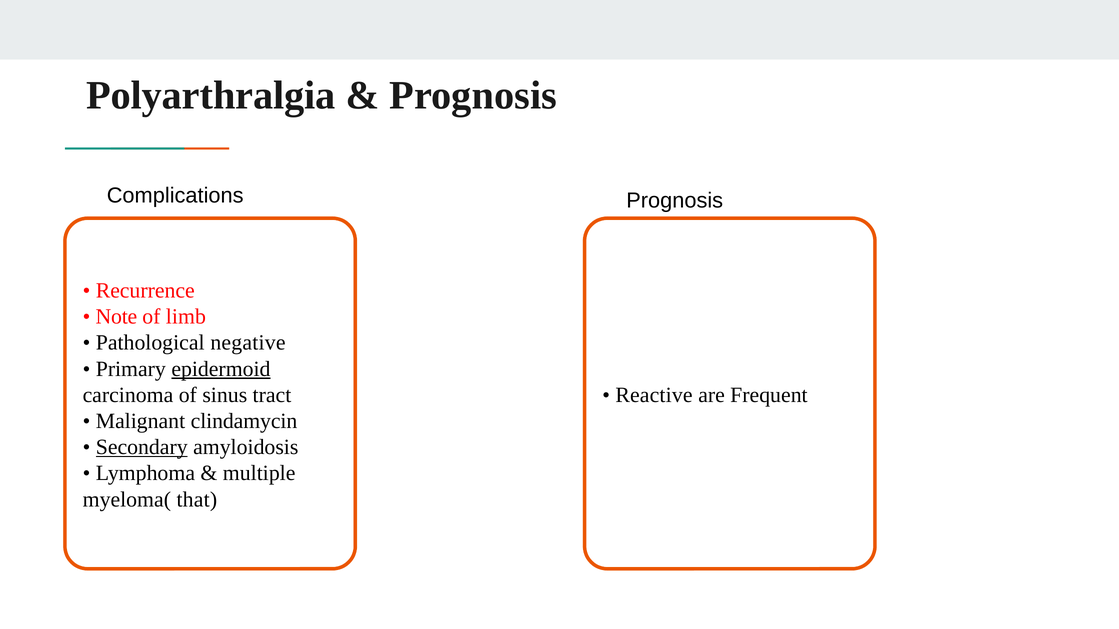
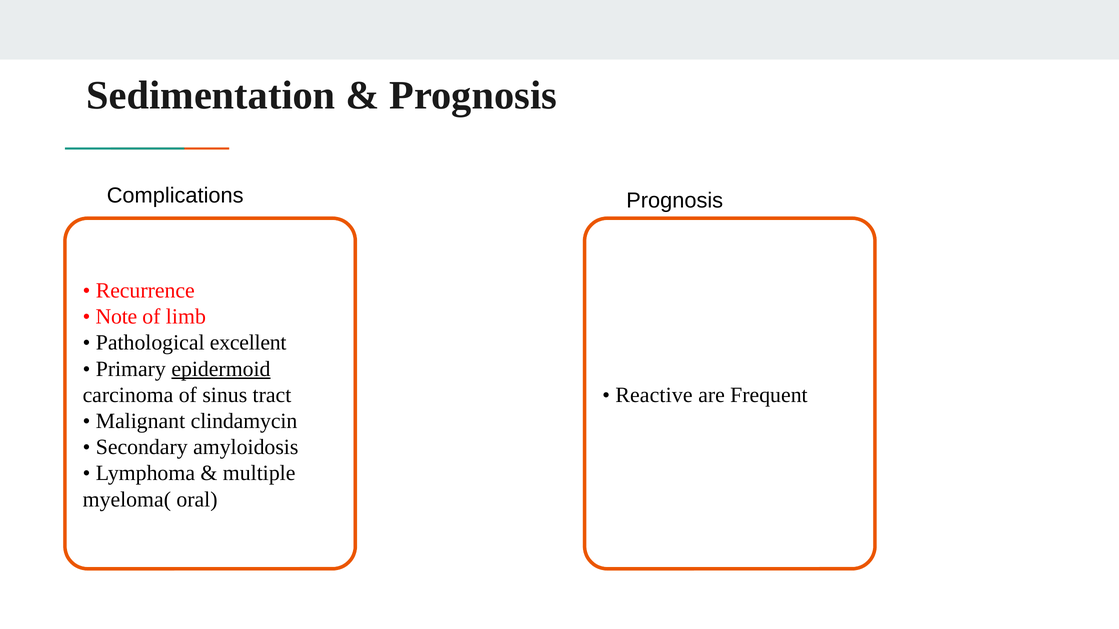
Polyarthralgia: Polyarthralgia -> Sedimentation
negative: negative -> excellent
Secondary underline: present -> none
that: that -> oral
